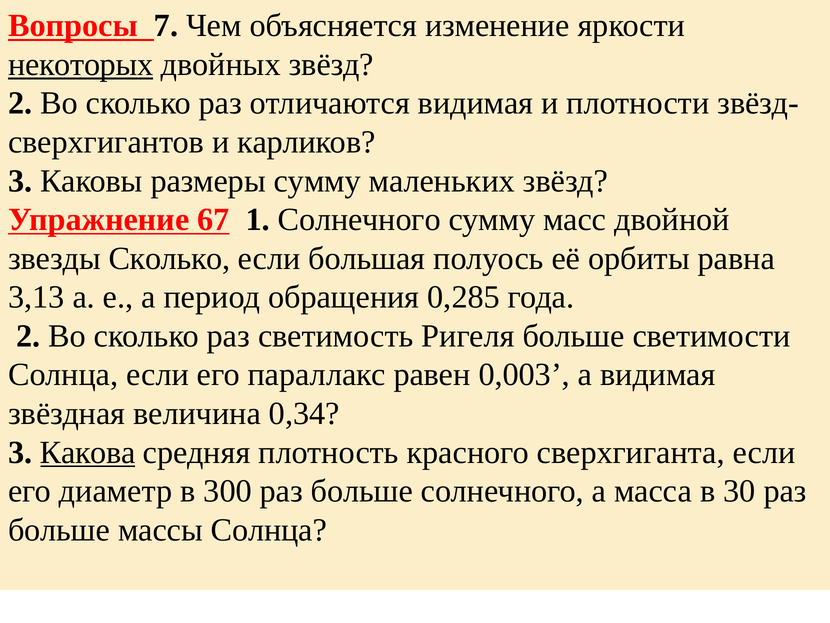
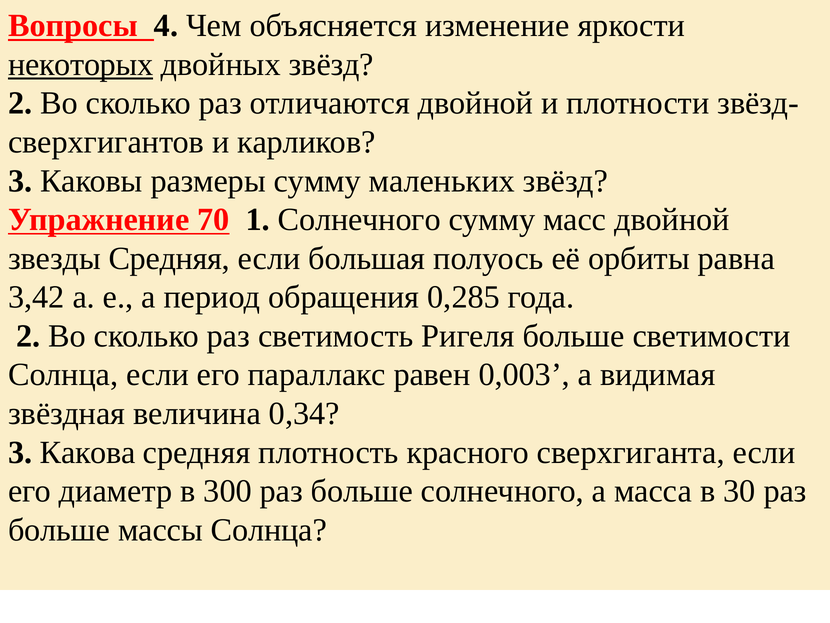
7: 7 -> 4
отличаются видимая: видимая -> двойной
67: 67 -> 70
звезды Сколько: Сколько -> Средняя
3,13: 3,13 -> 3,42
Какова underline: present -> none
